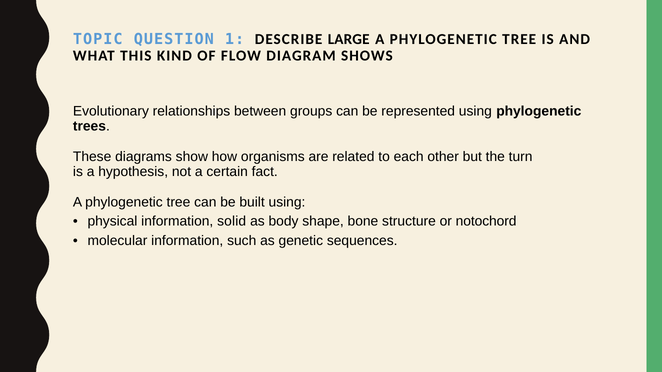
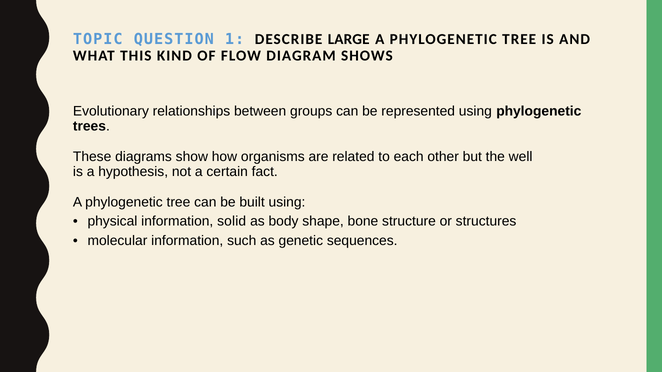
turn: turn -> well
notochord: notochord -> structures
